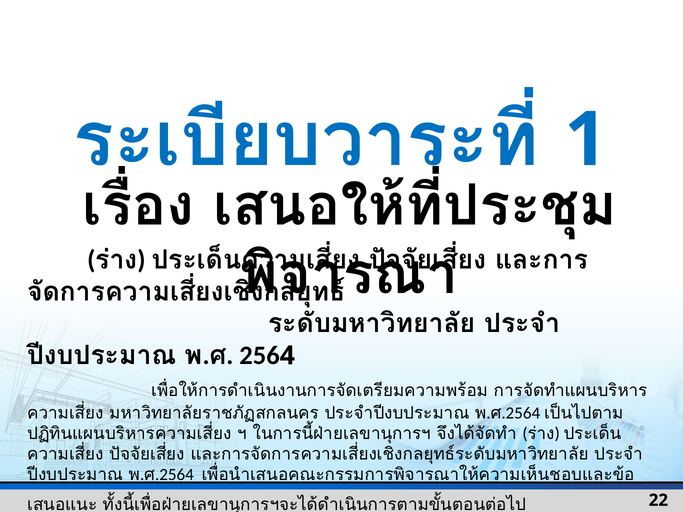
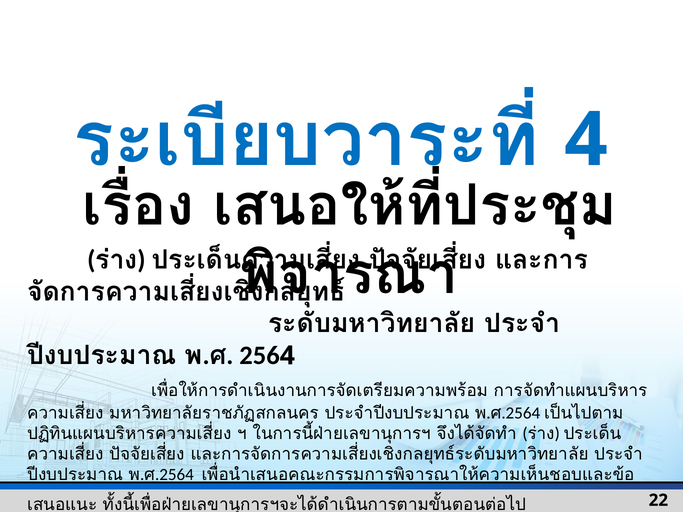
1 at (586, 140): 1 -> 4
